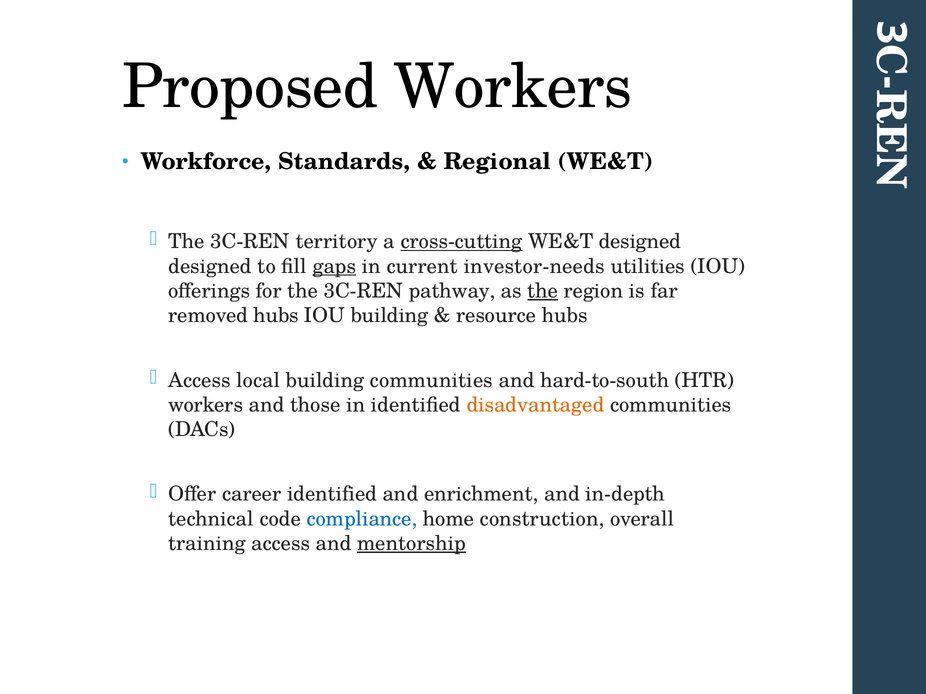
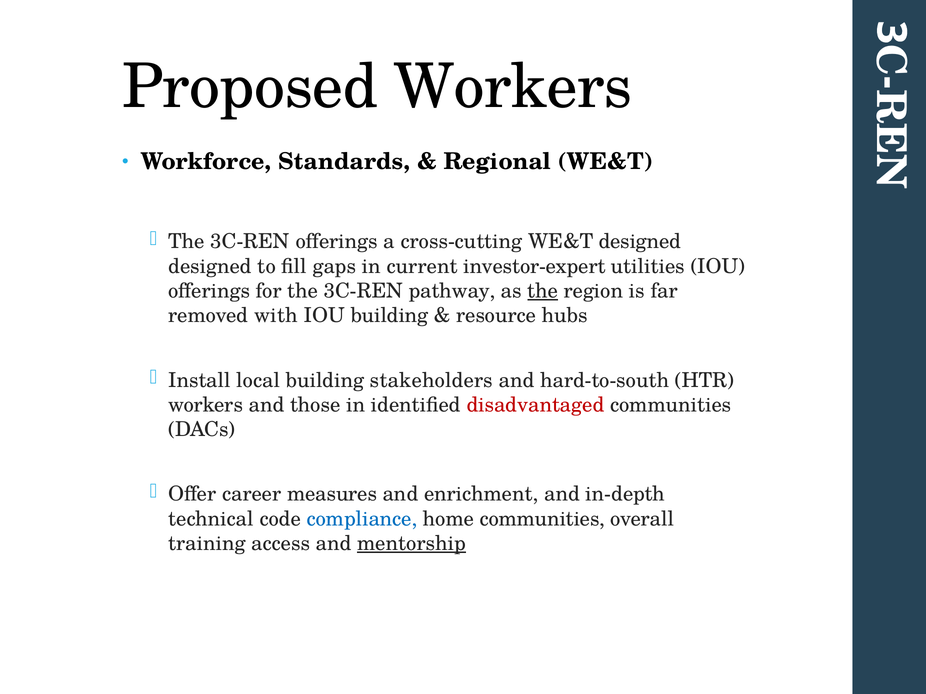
3C-REN territory: territory -> offerings
cross-cutting underline: present -> none
gaps underline: present -> none
investor-needs: investor-needs -> investor-expert
removed hubs: hubs -> with
Access at (199, 380): Access -> Install
building communities: communities -> stakeholders
disadvantaged colour: orange -> red
career identified: identified -> measures
home construction: construction -> communities
